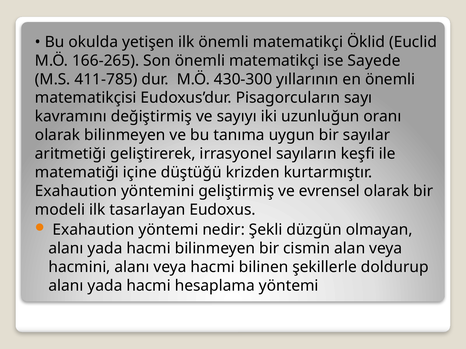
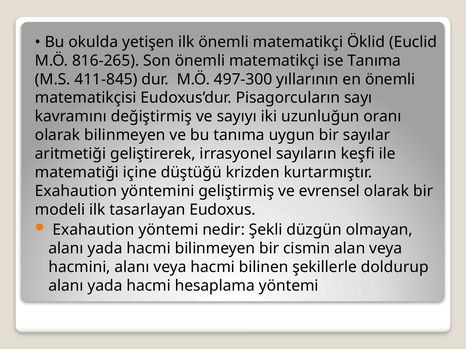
166-265: 166-265 -> 816-265
ise Sayede: Sayede -> Tanıma
411-785: 411-785 -> 411-845
430-300: 430-300 -> 497-300
